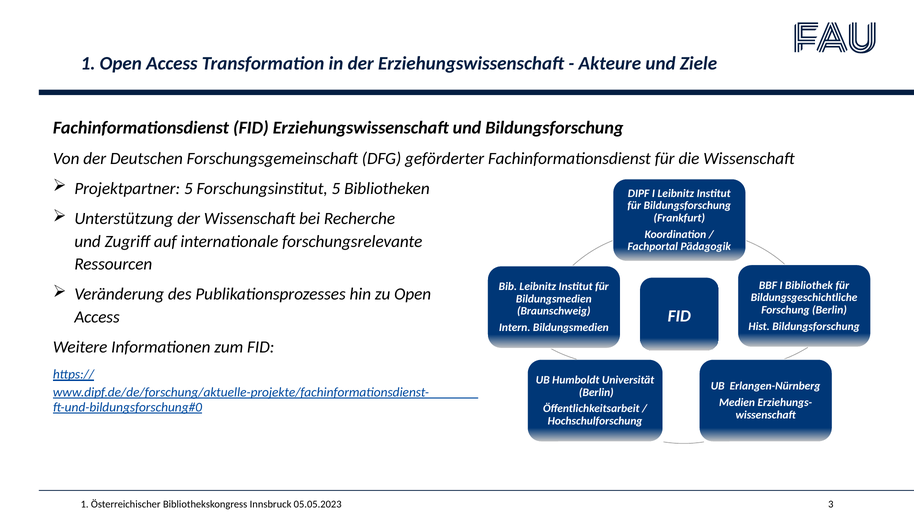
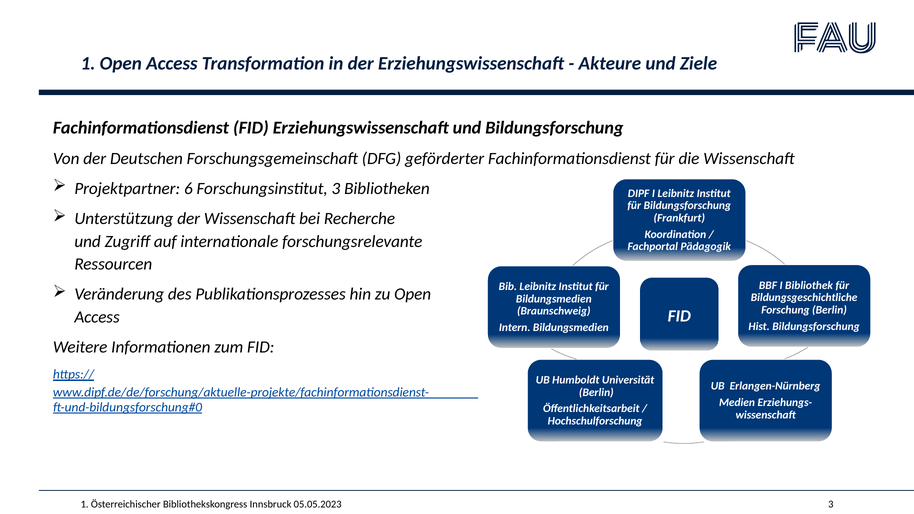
Projektpartner 5: 5 -> 6
Forschungsinstitut 5: 5 -> 3
